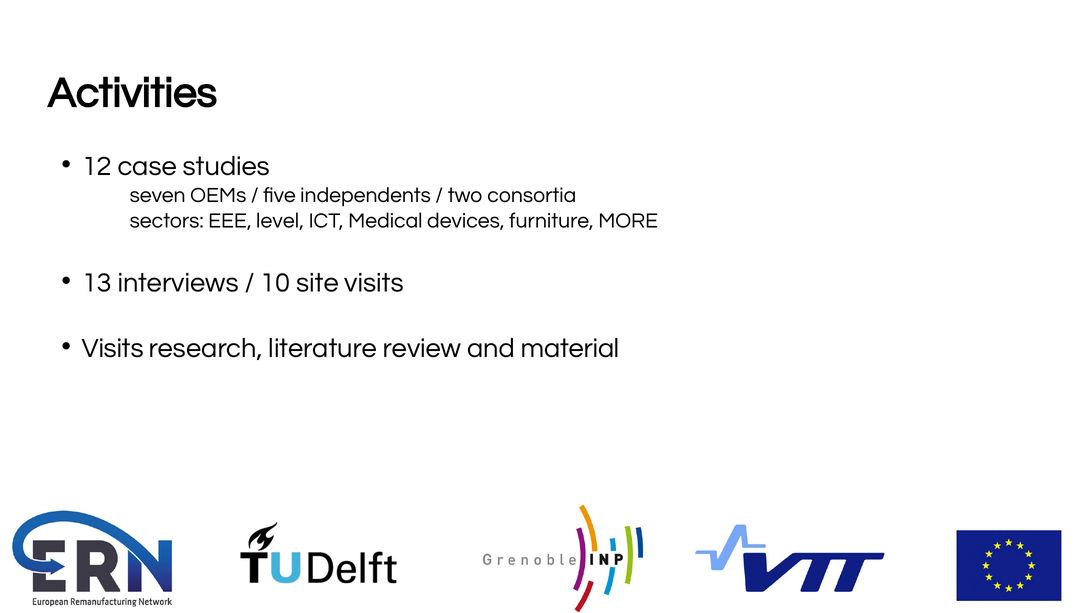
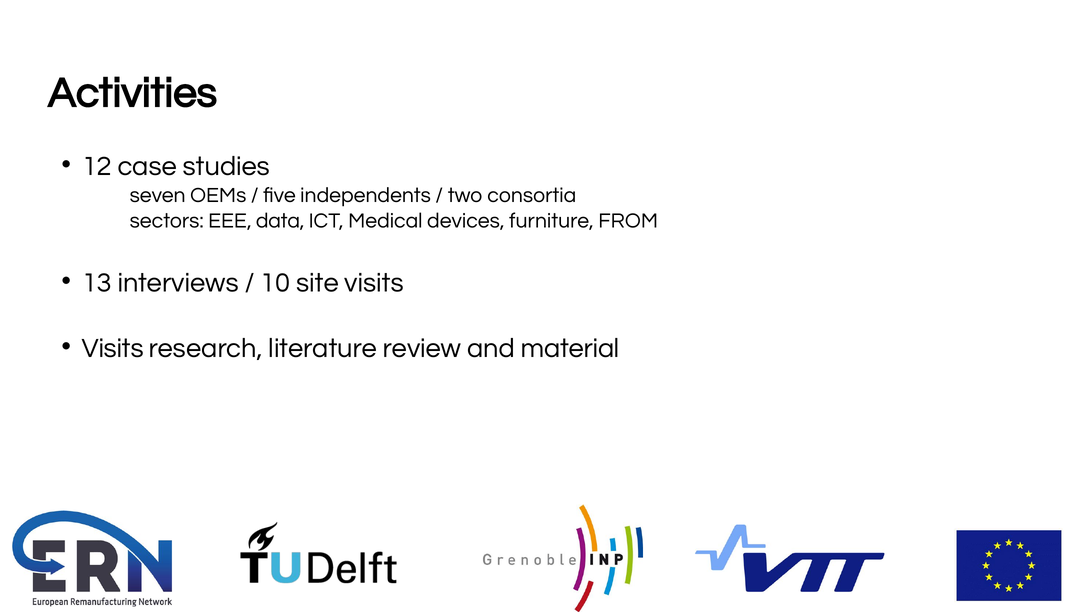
level: level -> data
MORE: MORE -> FROM
